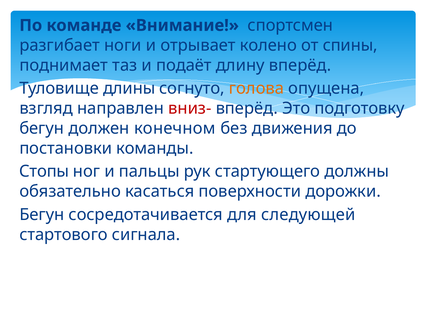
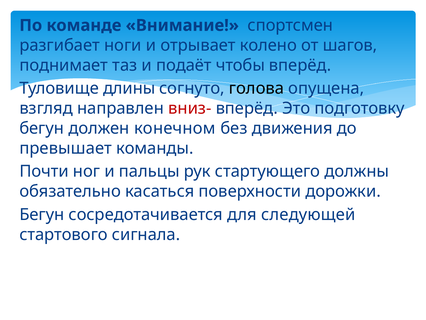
спины: спины -> шагов
длину: длину -> чтобы
голова colour: orange -> black
постановки: постановки -> превышает
Стопы: Стопы -> Почти
